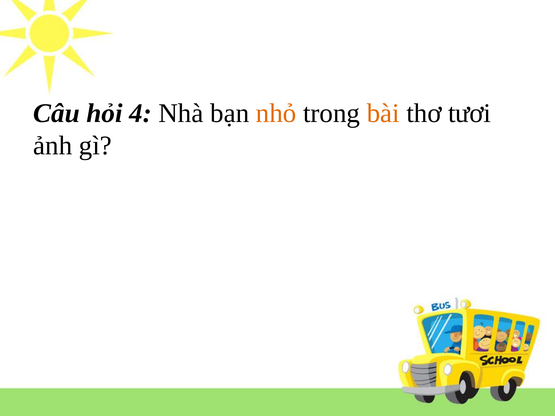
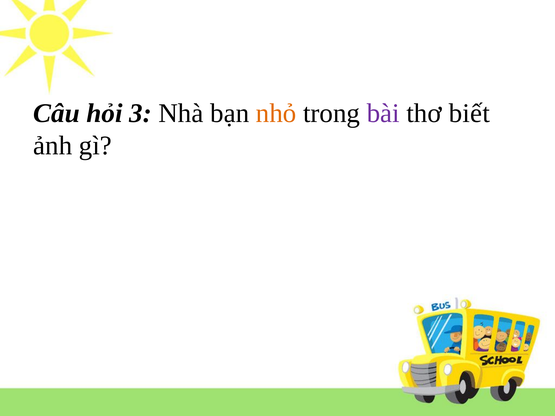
4: 4 -> 3
bài colour: orange -> purple
tươi: tươi -> biết
